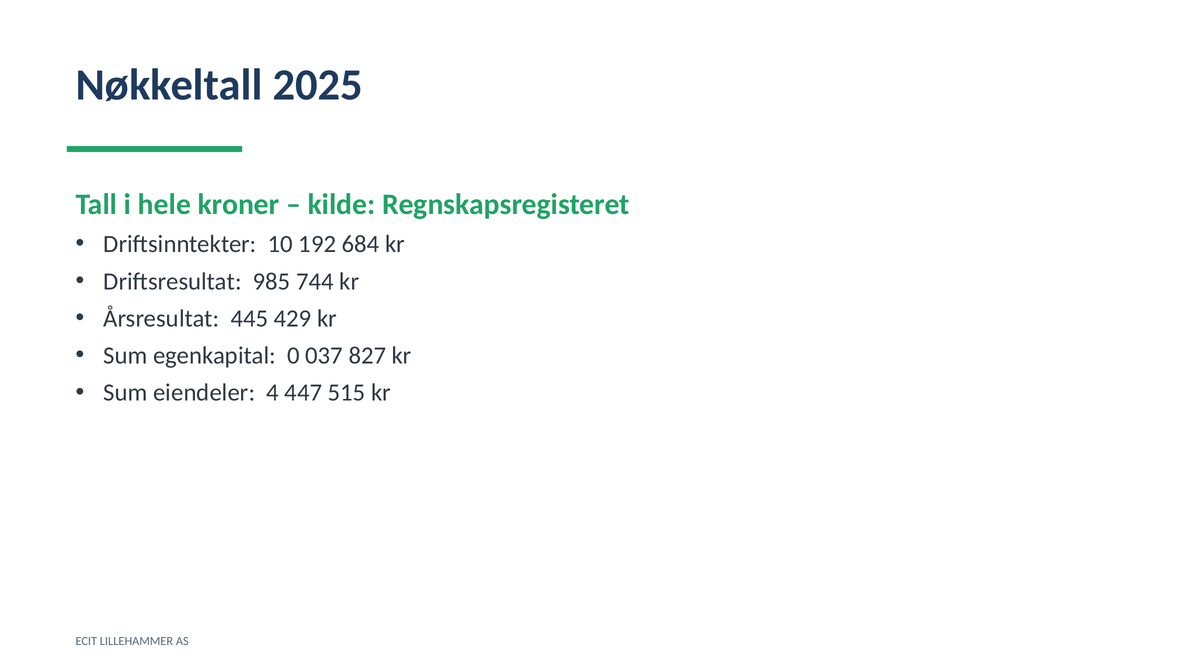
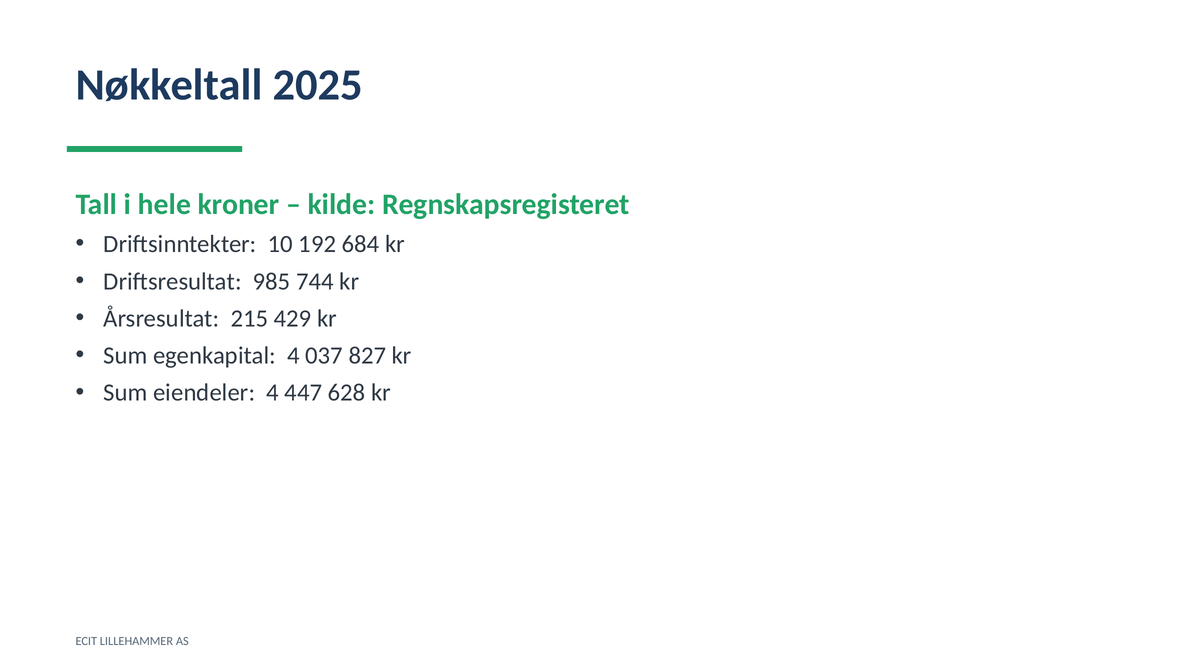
445: 445 -> 215
egenkapital 0: 0 -> 4
515: 515 -> 628
